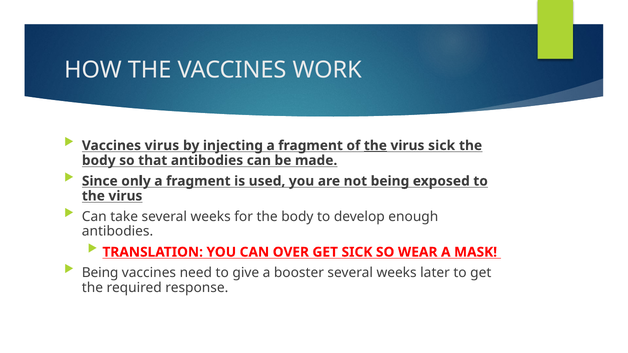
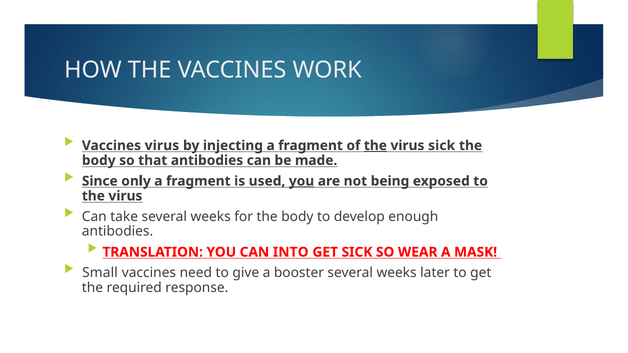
you at (302, 181) underline: none -> present
OVER: OVER -> INTO
Being at (100, 273): Being -> Small
